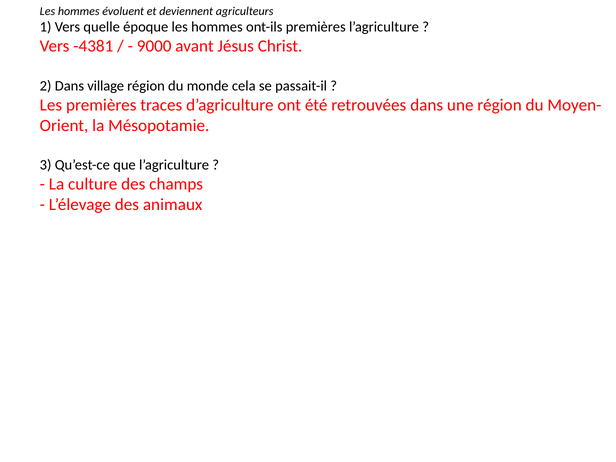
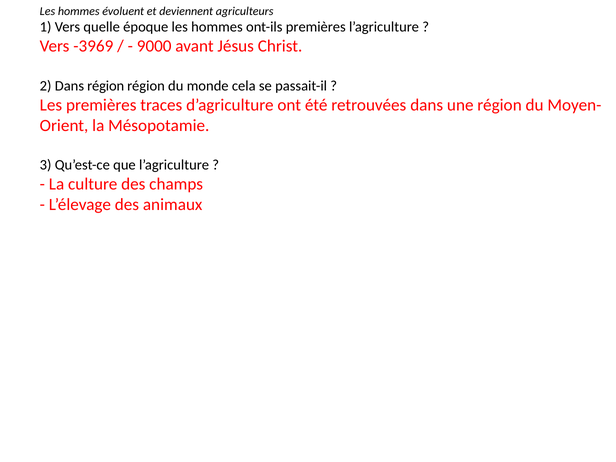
-4381: -4381 -> -3969
Dans village: village -> région
